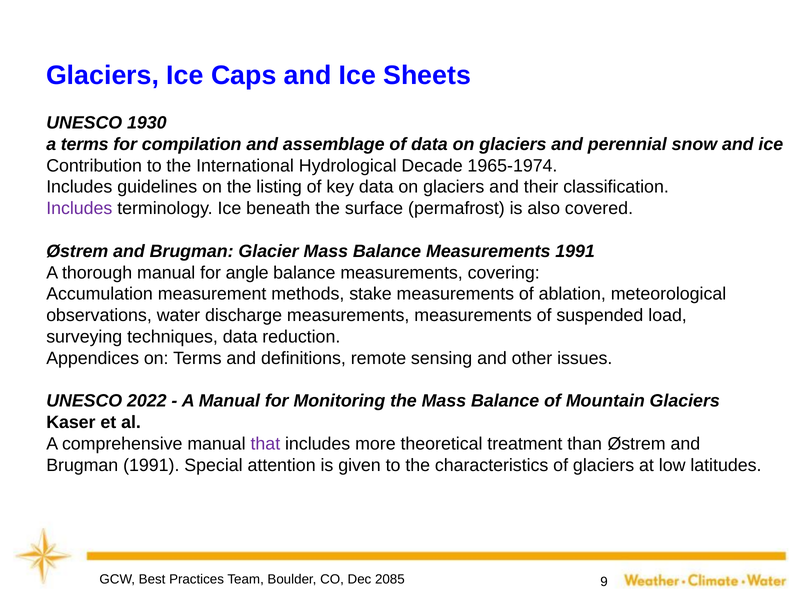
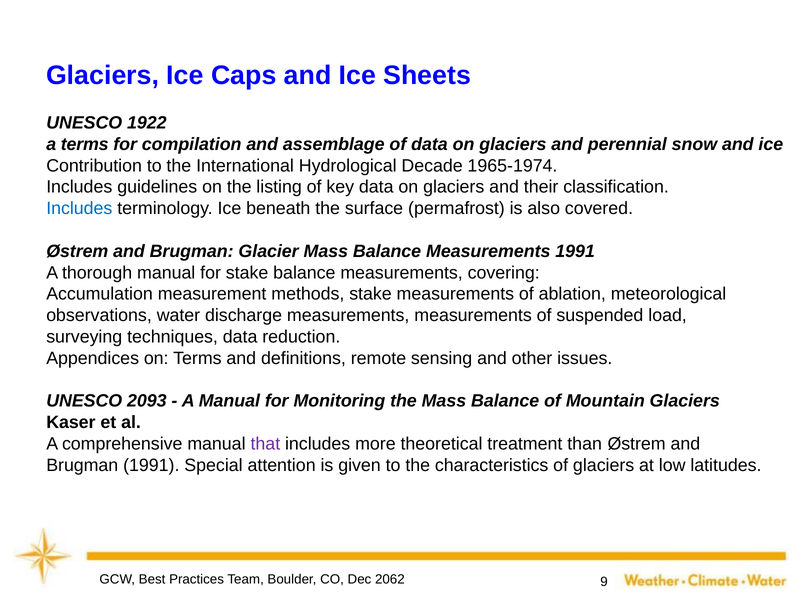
1930: 1930 -> 1922
Includes at (79, 208) colour: purple -> blue
for angle: angle -> stake
2022: 2022 -> 2093
2085: 2085 -> 2062
